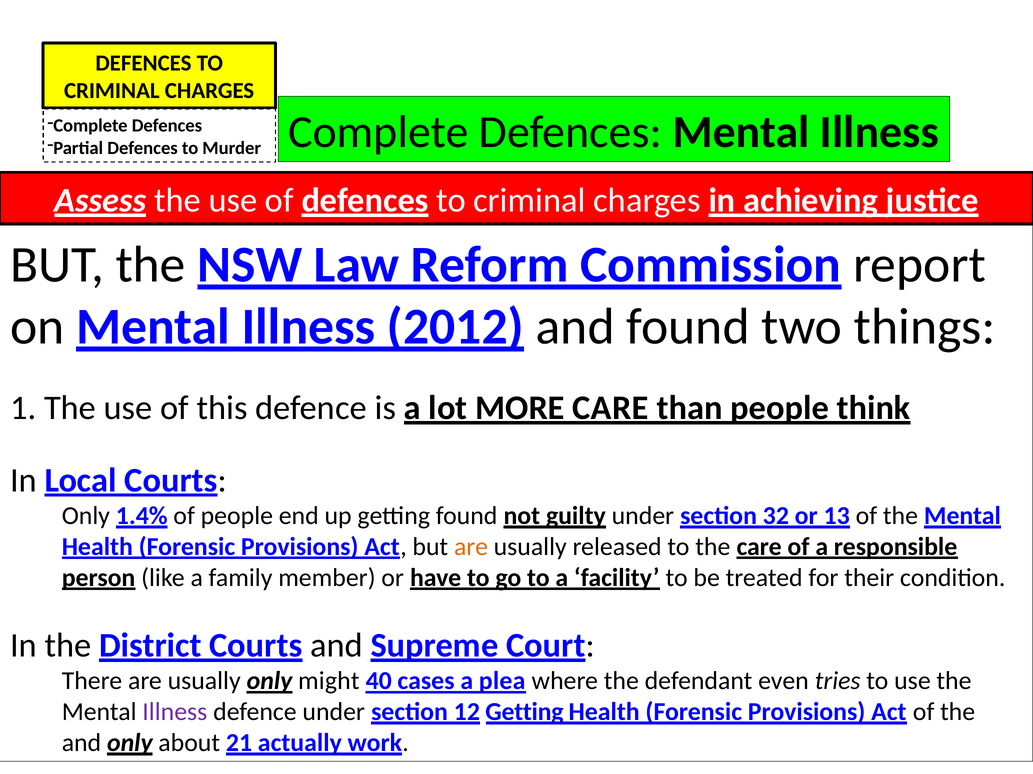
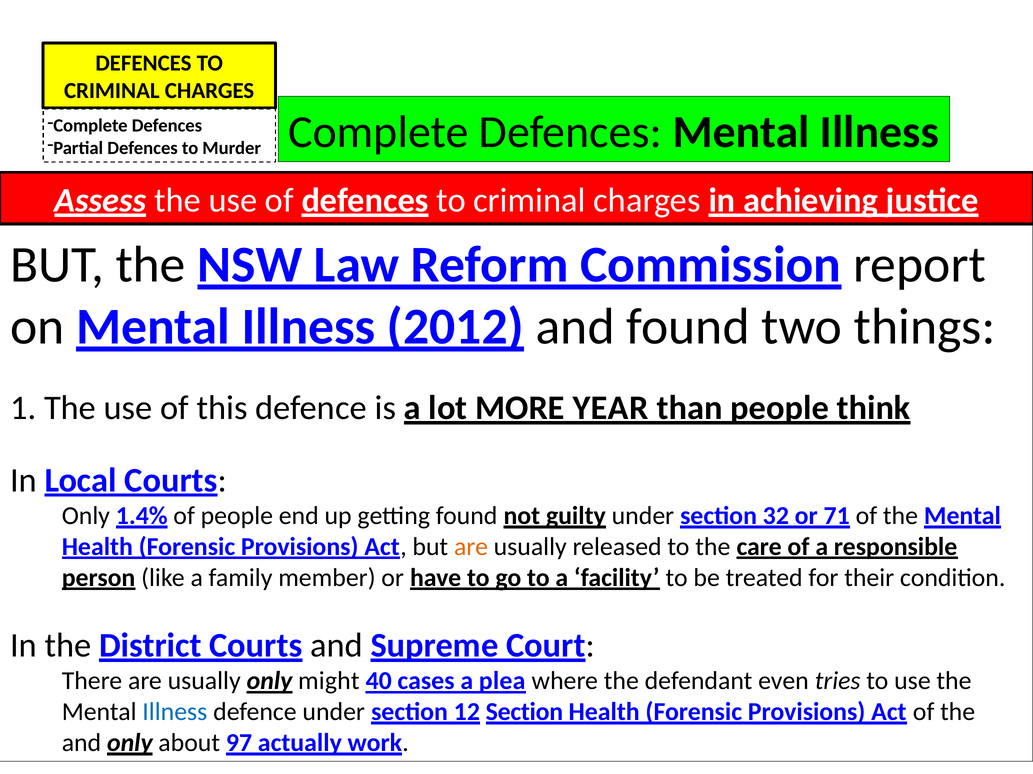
MORE CARE: CARE -> YEAR
13: 13 -> 71
Illness at (175, 713) colour: purple -> blue
12 Getting: Getting -> Section
21: 21 -> 97
